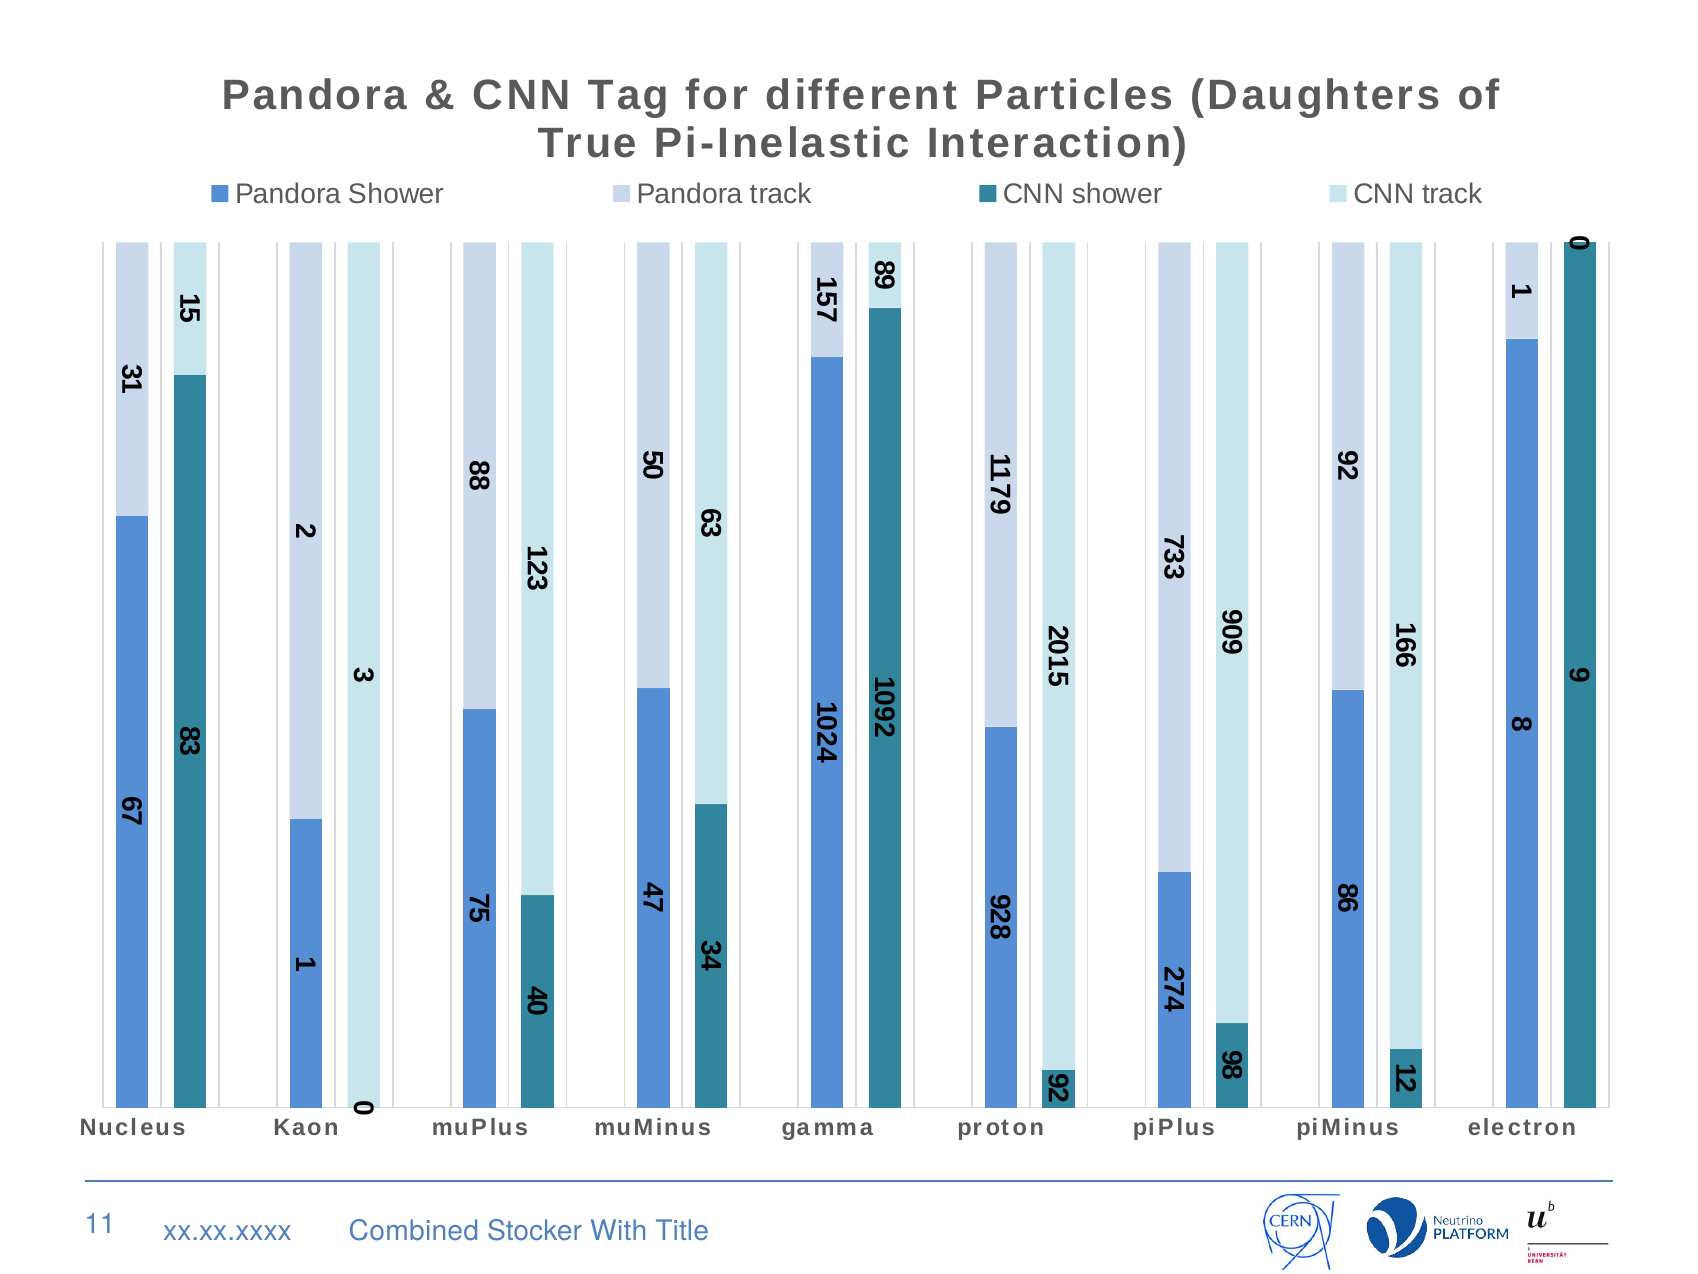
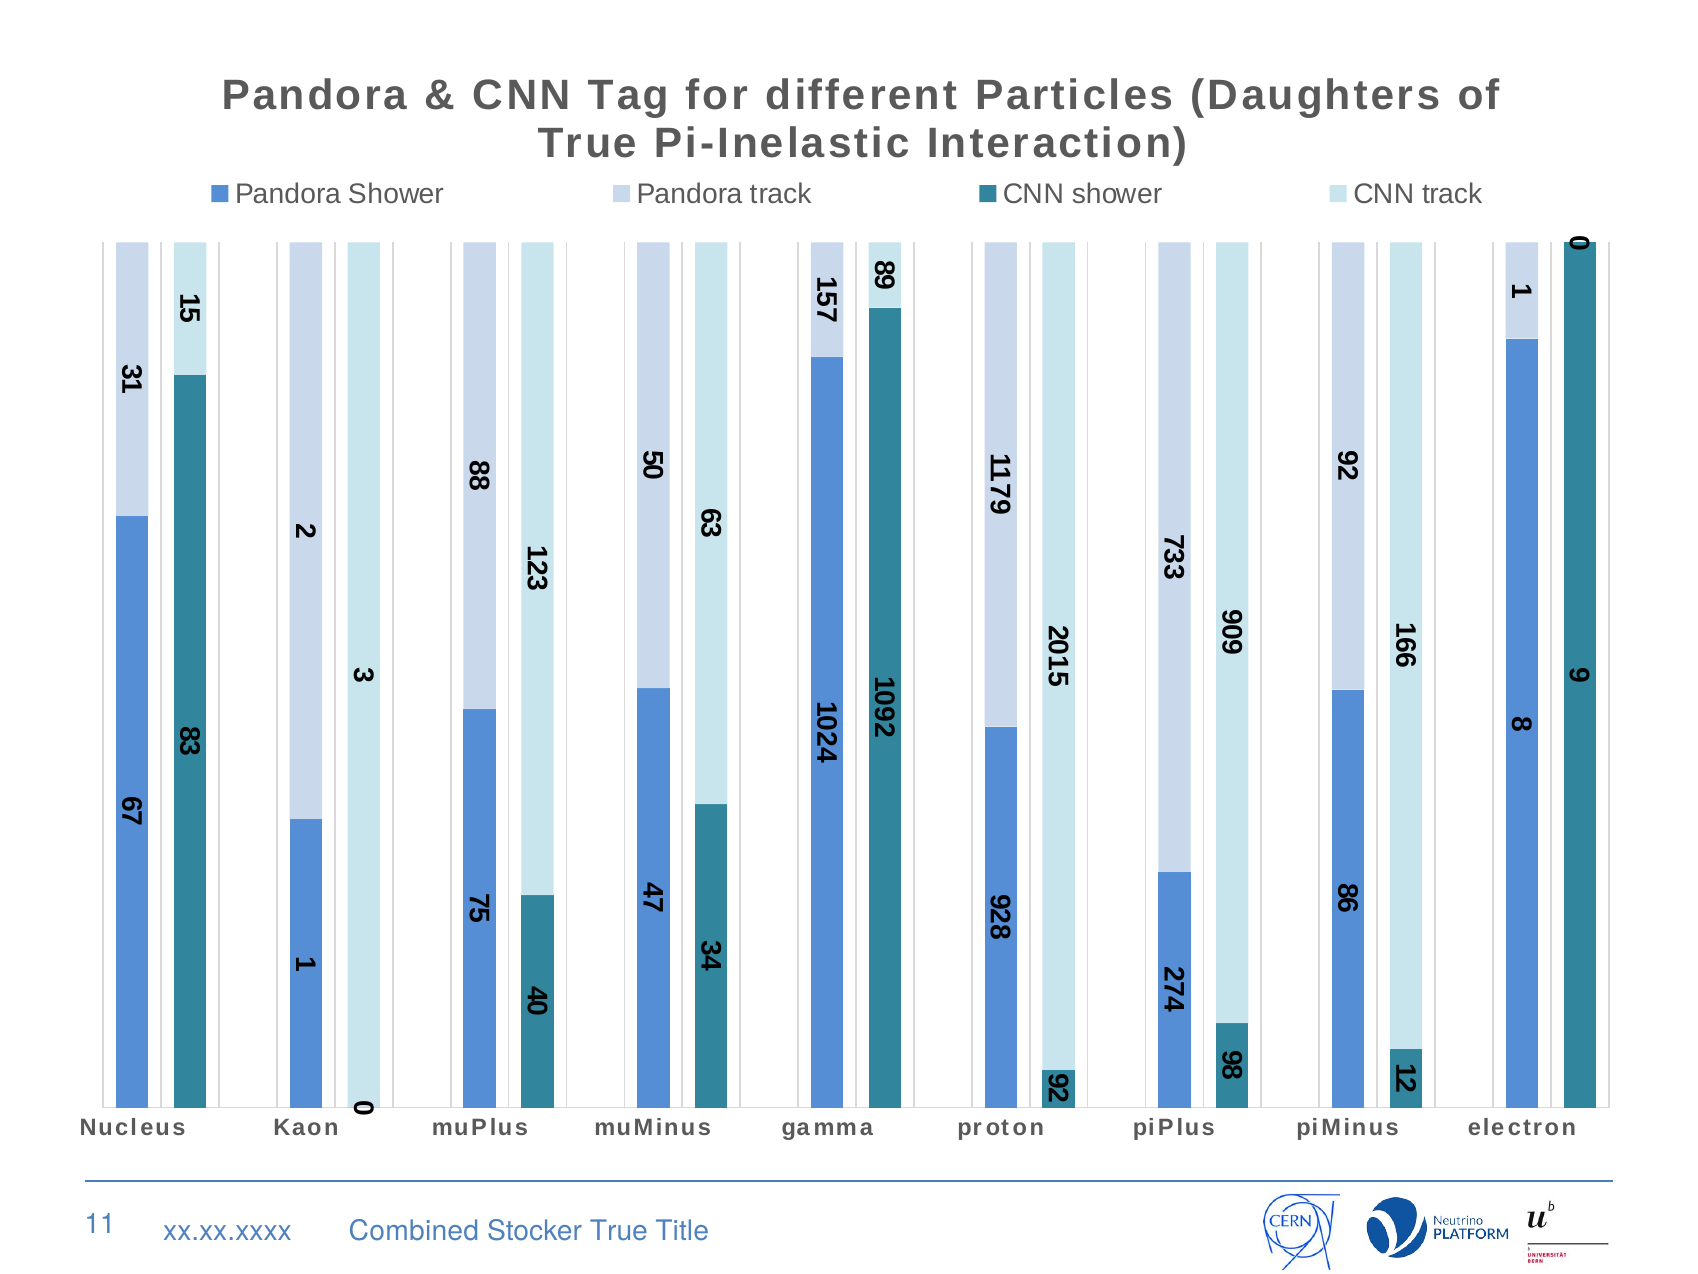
Stocker With: With -> True
